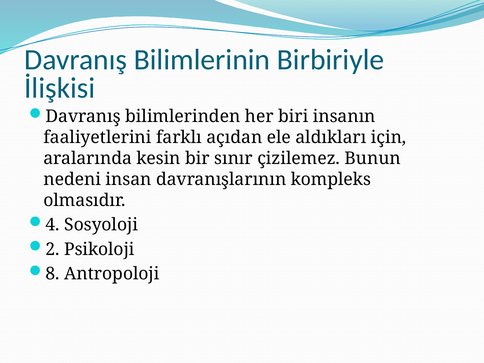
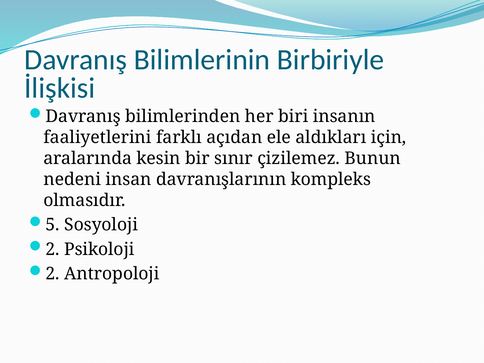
4: 4 -> 5
8 at (53, 274): 8 -> 2
